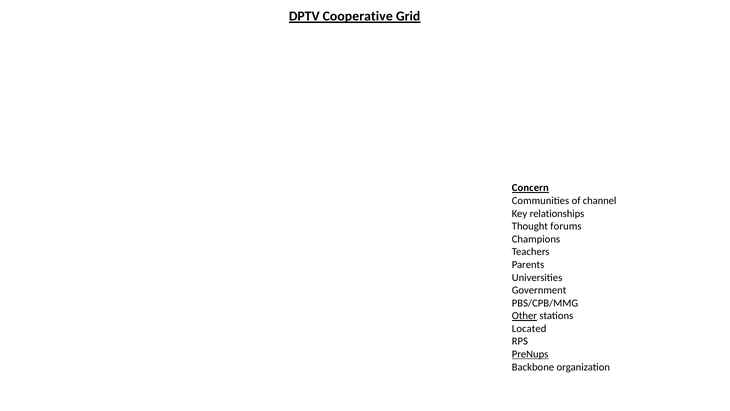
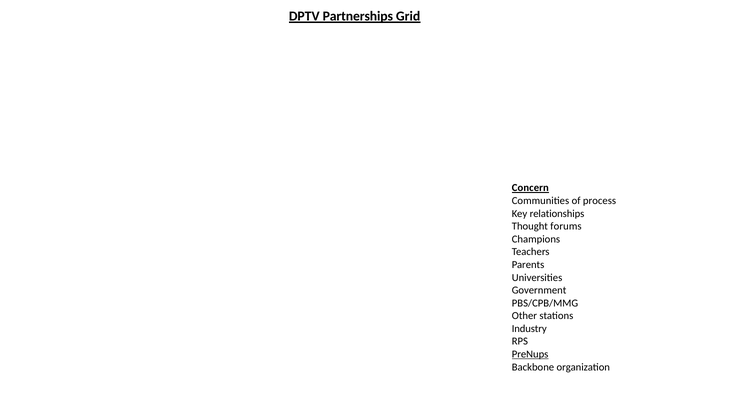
Cooperative: Cooperative -> Partnerships
channel: channel -> process
Other underline: present -> none
Located: Located -> Industry
